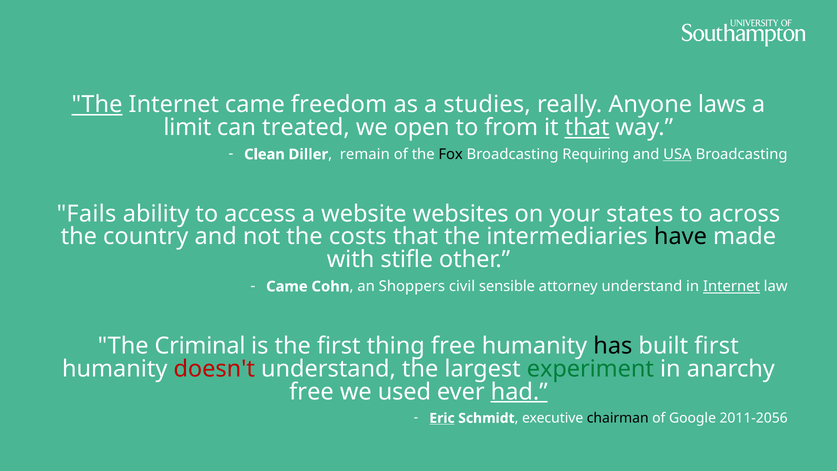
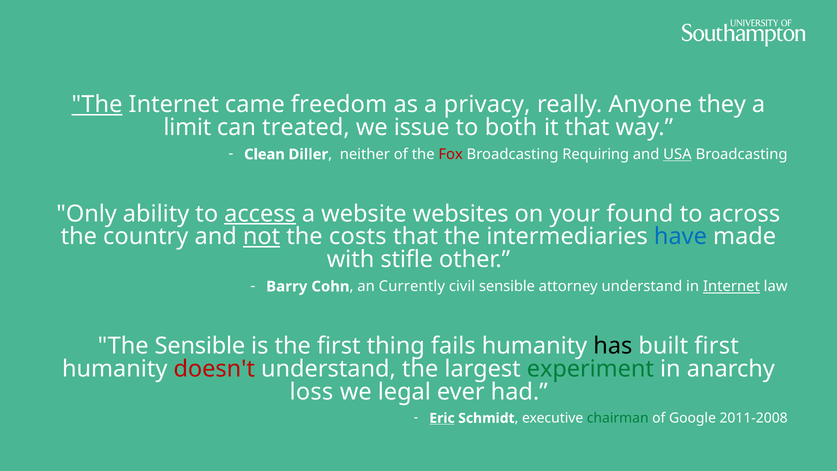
studies: studies -> privacy
laws: laws -> they
open: open -> issue
from: from -> both
that at (587, 127) underline: present -> none
remain: remain -> neither
Fox colour: black -> red
Fails: Fails -> Only
access underline: none -> present
states: states -> found
not underline: none -> present
have colour: black -> blue
Came at (287, 286): Came -> Barry
Shoppers: Shoppers -> Currently
The Criminal: Criminal -> Sensible
thing free: free -> fails
free at (311, 392): free -> loss
used: used -> legal
had underline: present -> none
chairman colour: black -> green
2011-2056: 2011-2056 -> 2011-2008
